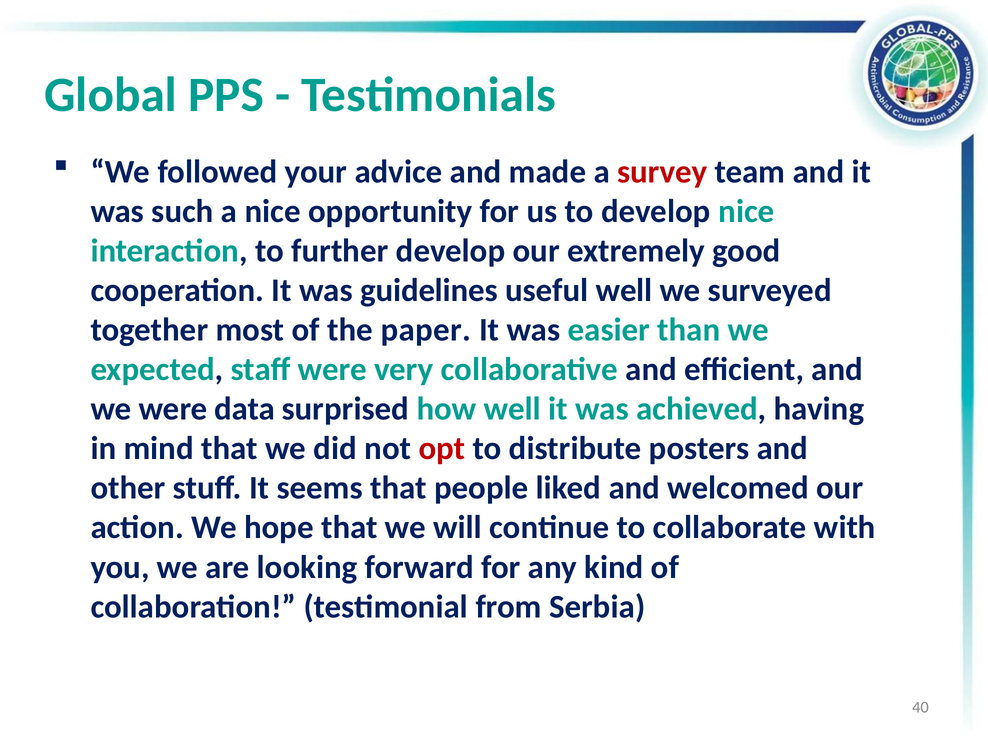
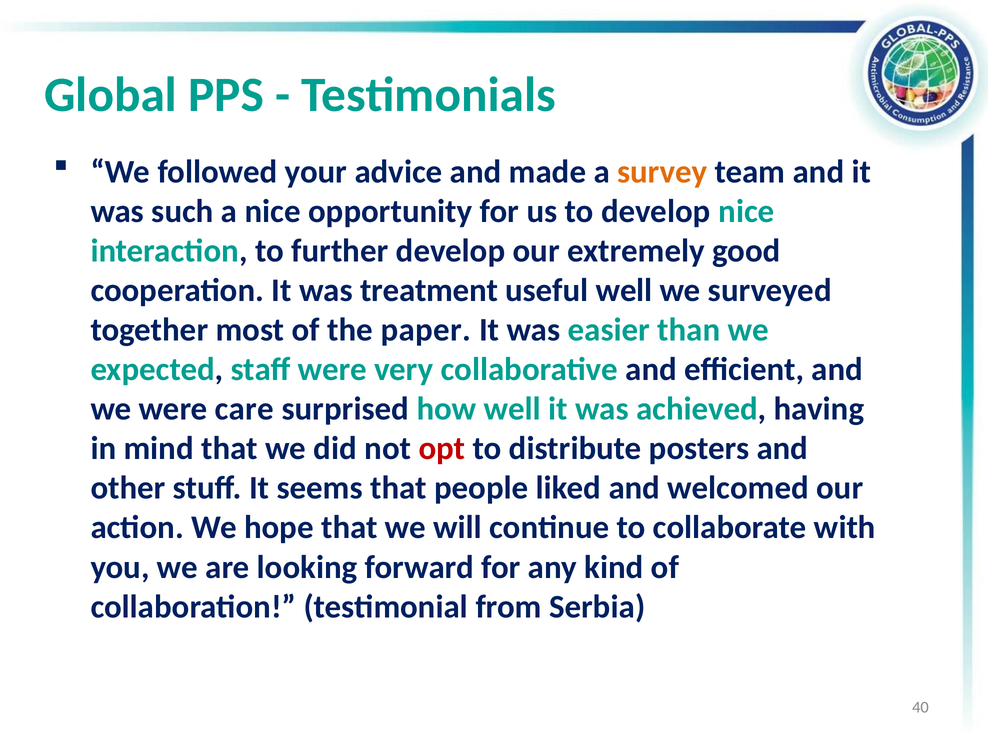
survey colour: red -> orange
guidelines: guidelines -> treatment
data: data -> care
